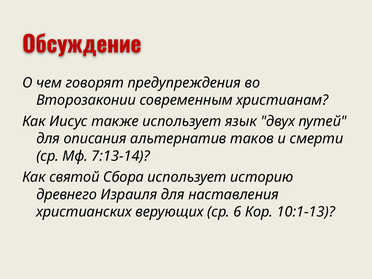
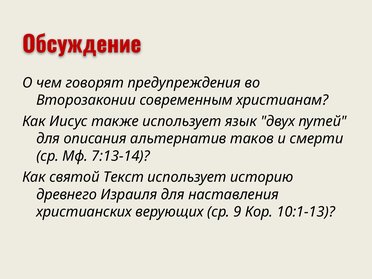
Сбора: Сбора -> Текст
6: 6 -> 9
